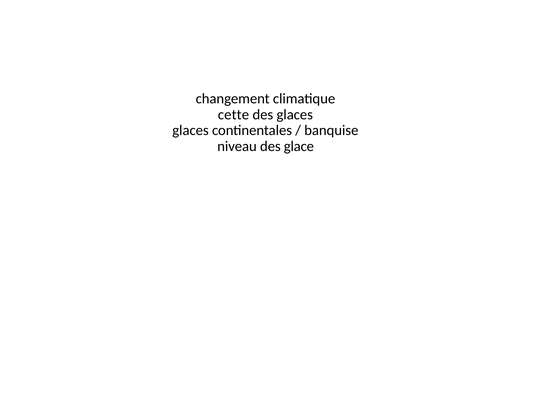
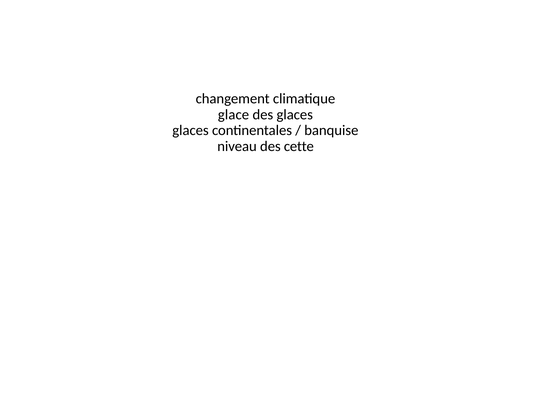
cette: cette -> glace
glace: glace -> cette
